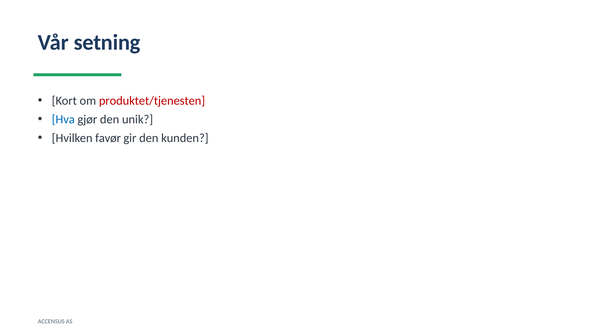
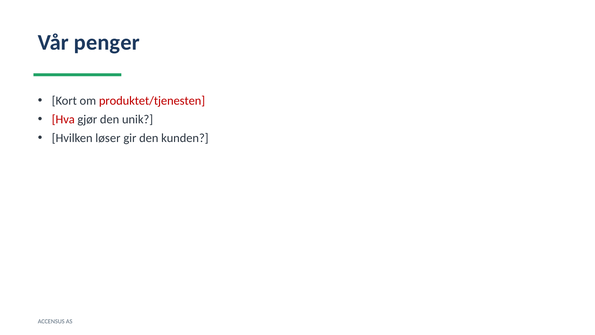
setning: setning -> penger
Hva colour: blue -> red
favør: favør -> løser
